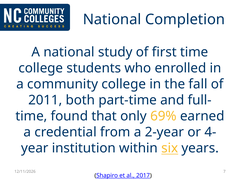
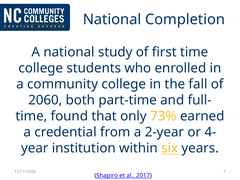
2011: 2011 -> 2060
69%: 69% -> 73%
